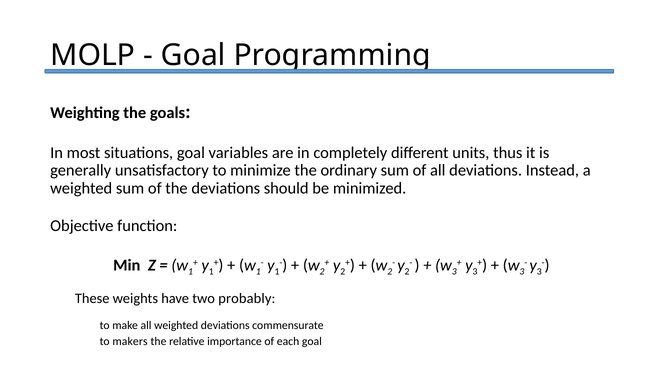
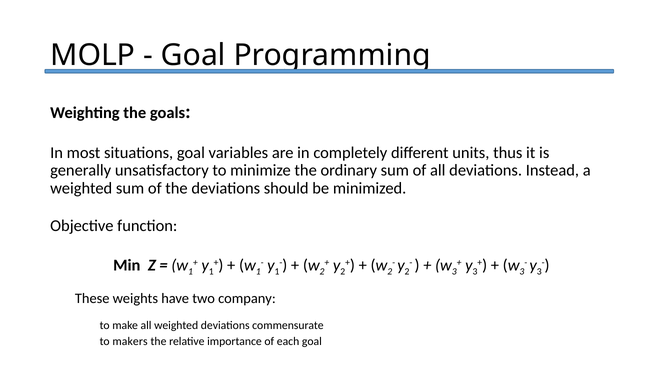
probably: probably -> company
